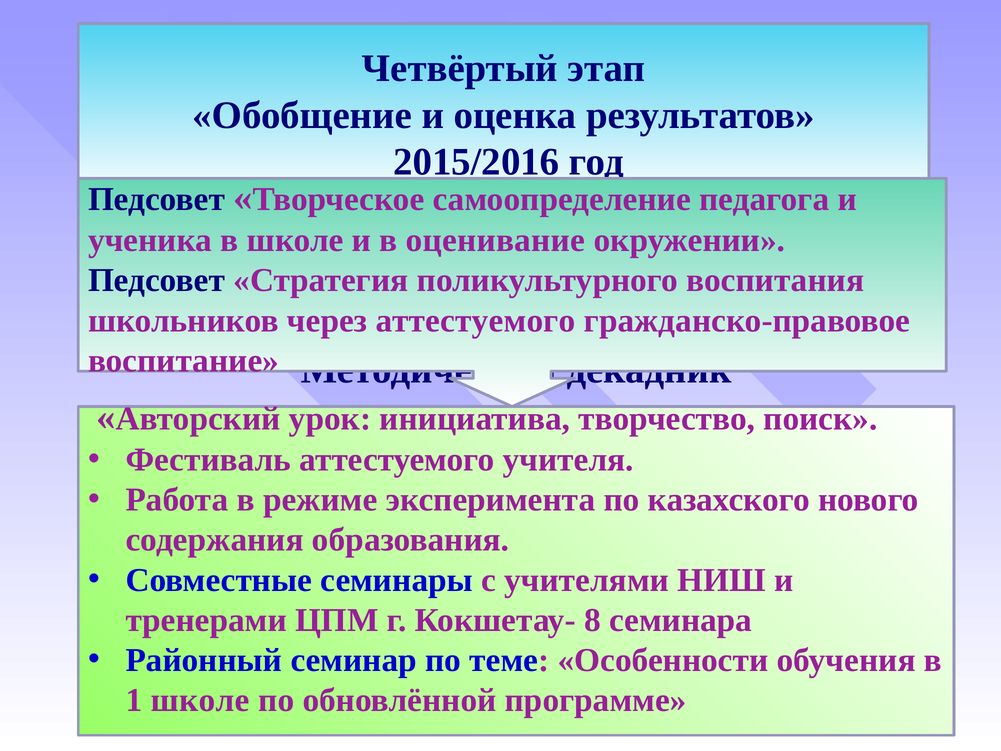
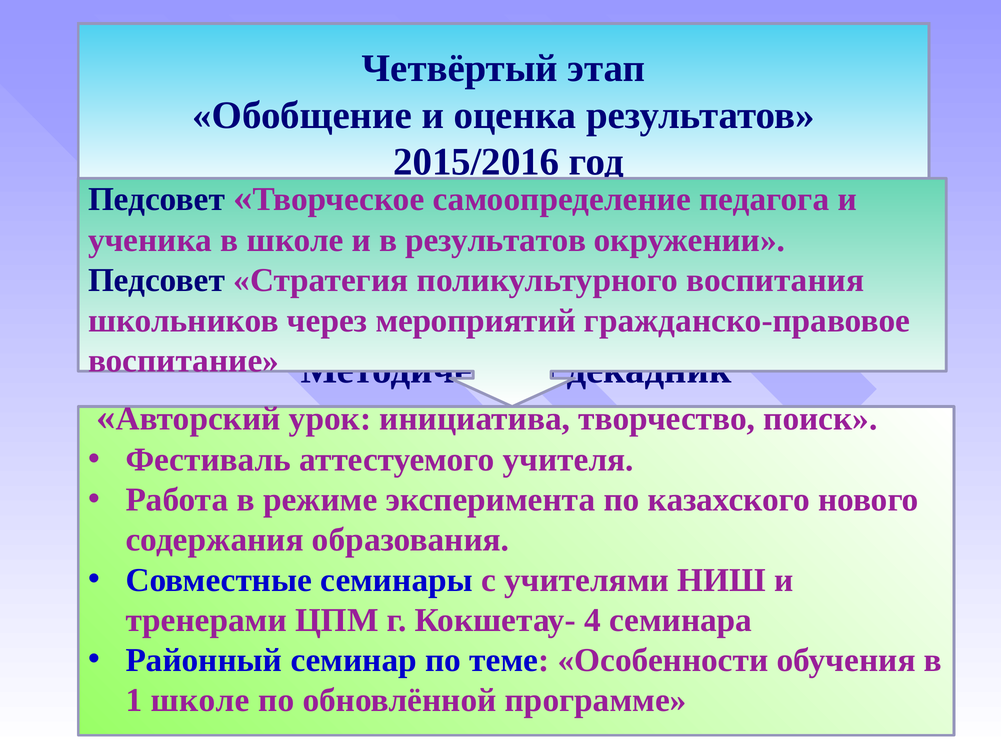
в оценивание: оценивание -> результатов
через аттестуемого: аттестуемого -> мероприятий
8: 8 -> 4
